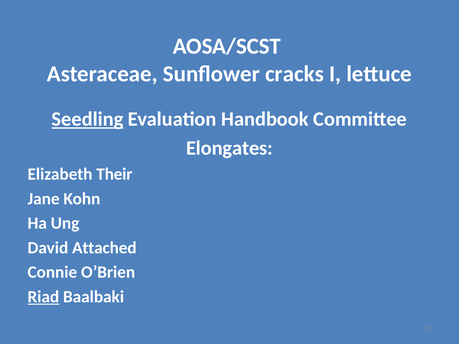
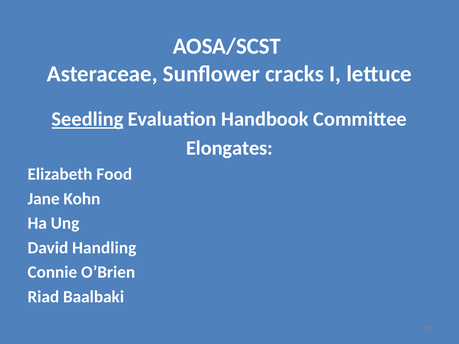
Their: Their -> Food
Attached: Attached -> Handling
Riad underline: present -> none
